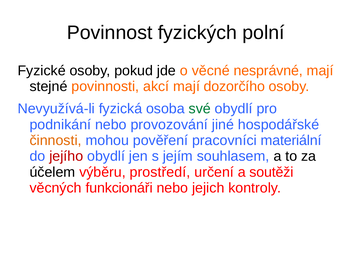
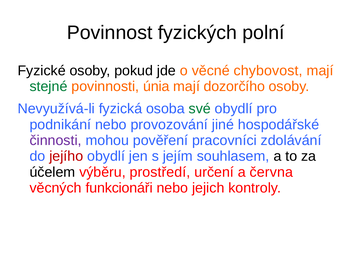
nesprávné: nesprávné -> chybovost
stejné colour: black -> green
akcí: akcí -> únia
činnosti colour: orange -> purple
materiální: materiální -> zdolávání
soutěži: soutěži -> června
